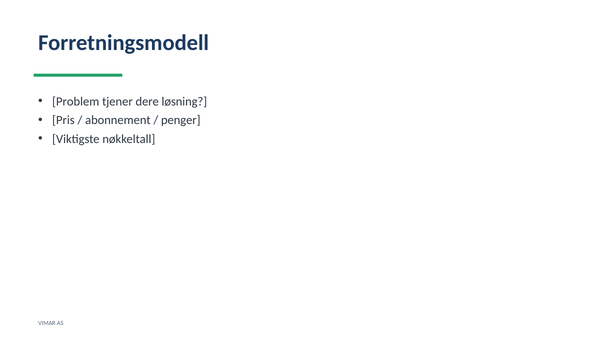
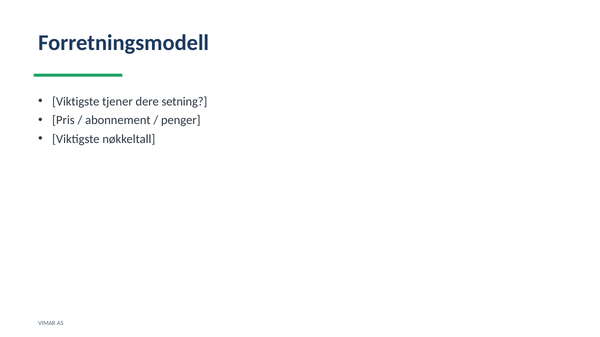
Problem at (76, 102): Problem -> Viktigste
løsning: løsning -> setning
